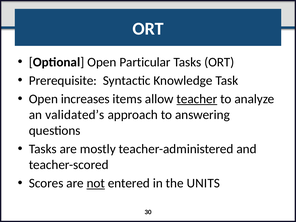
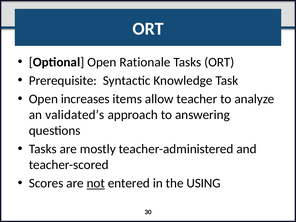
Particular: Particular -> Rationale
teacher underline: present -> none
UNITS: UNITS -> USING
